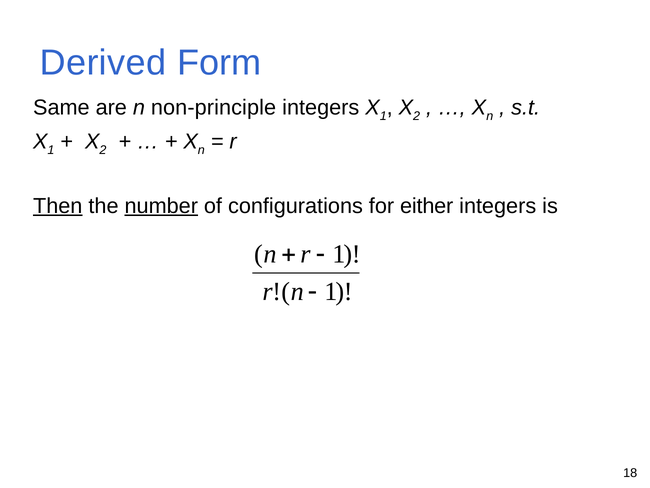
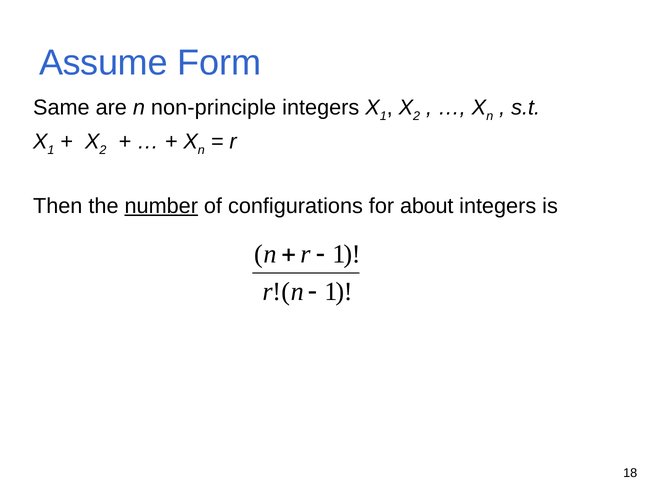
Derived: Derived -> Assume
Then underline: present -> none
either: either -> about
